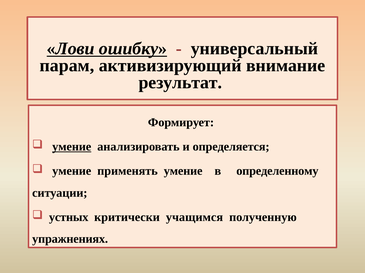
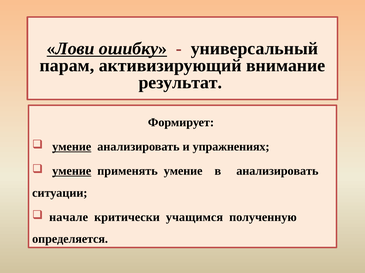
определяется: определяется -> упражнениях
умение at (72, 171) underline: none -> present
в определенному: определенному -> анализировать
устных: устных -> начале
упражнениях: упражнениях -> определяется
